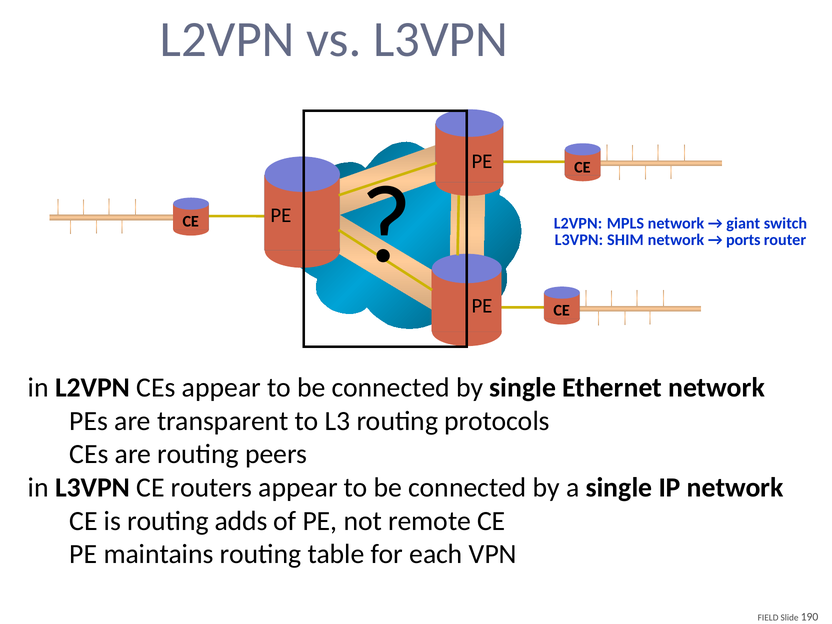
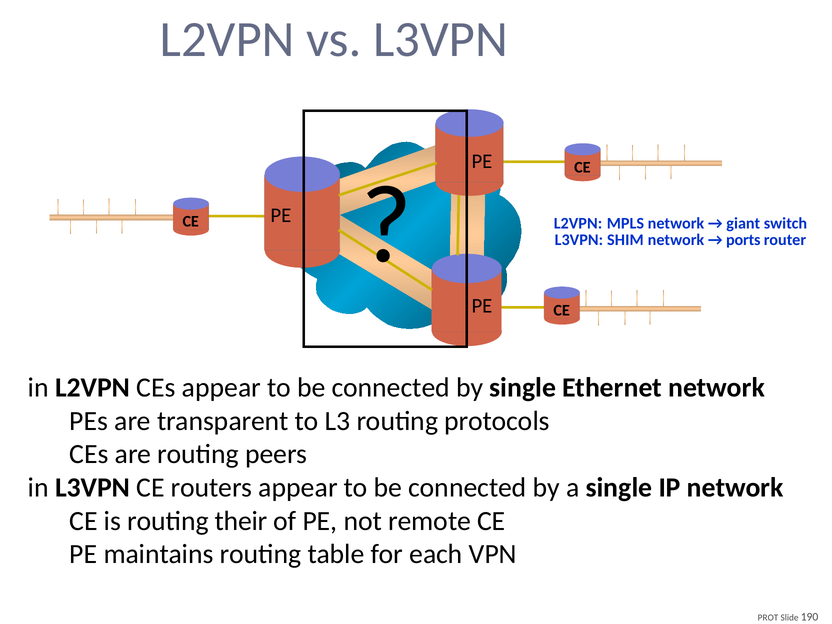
adds: adds -> their
FIELD: FIELD -> PROT
